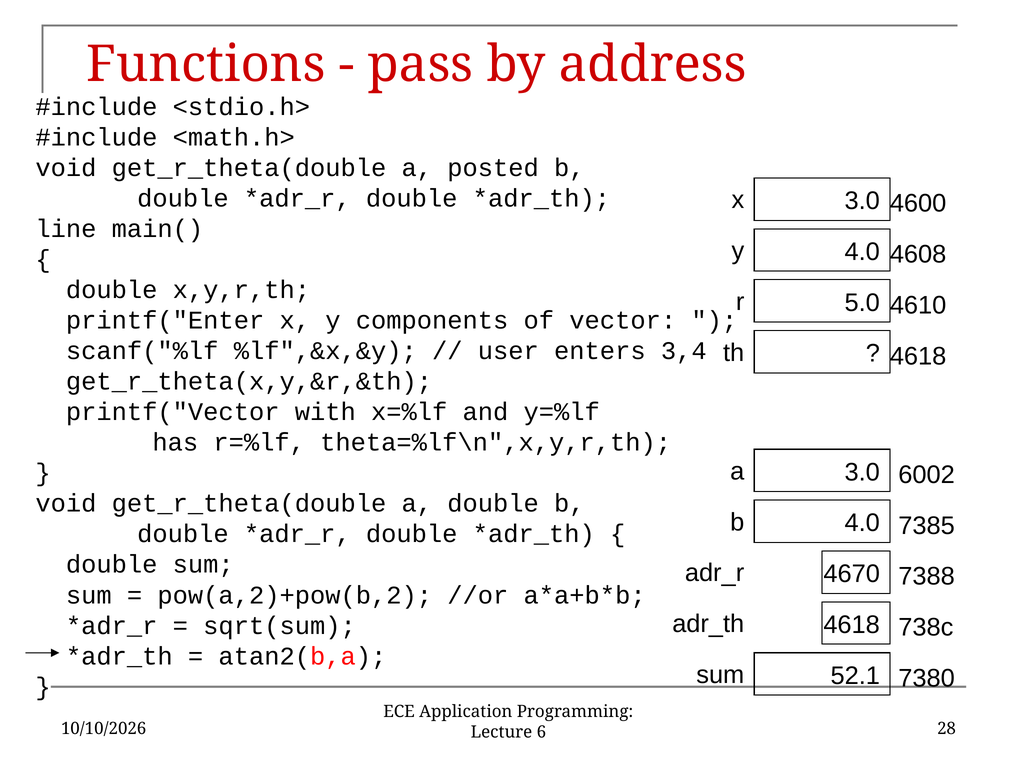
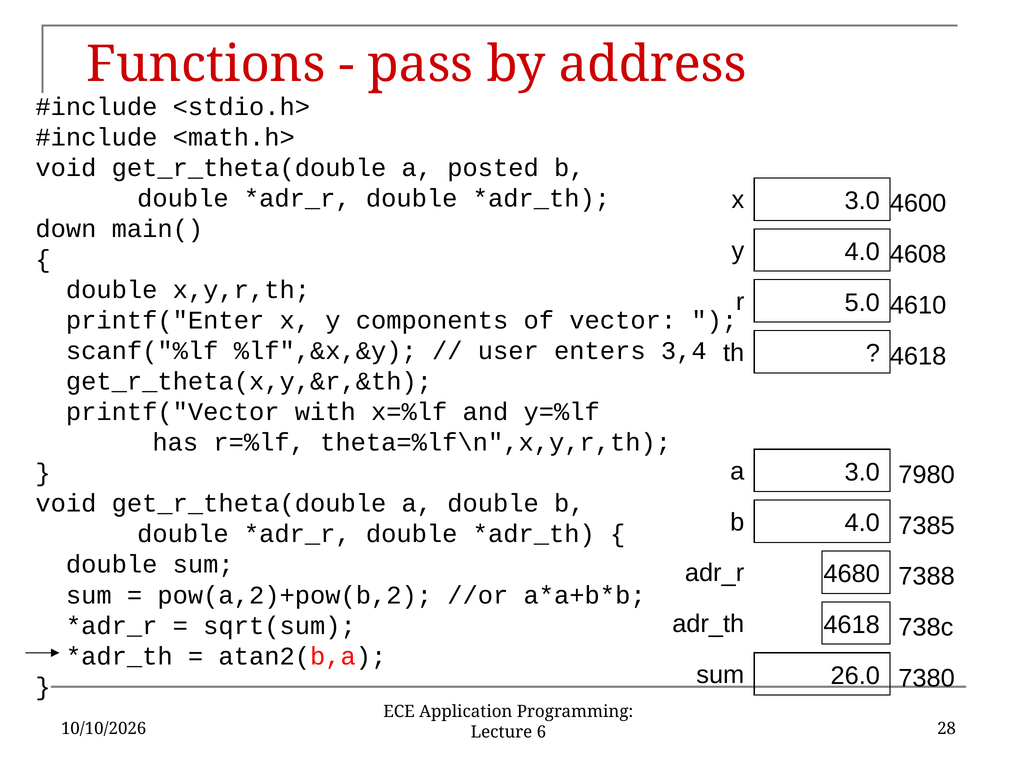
line: line -> down
6002: 6002 -> 7980
4670: 4670 -> 4680
52.1: 52.1 -> 26.0
